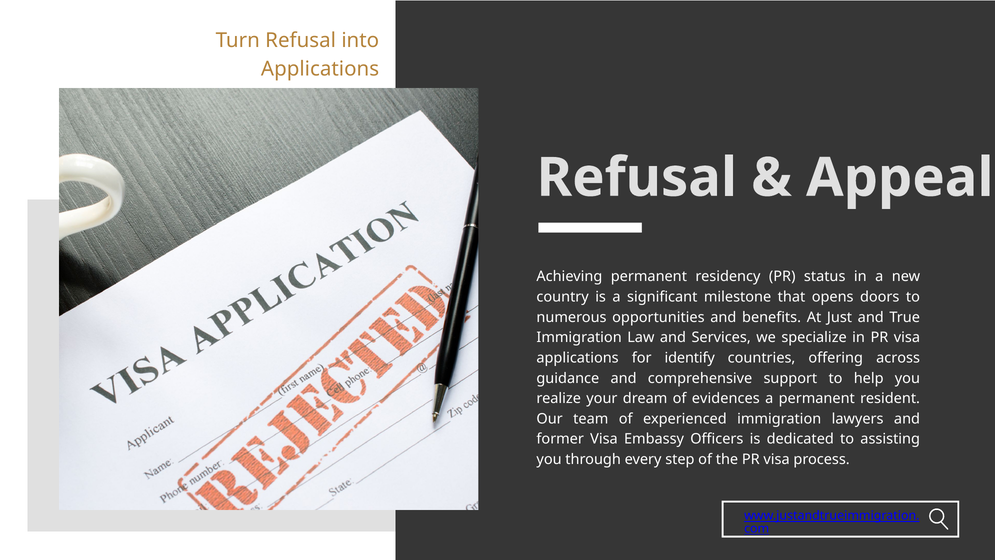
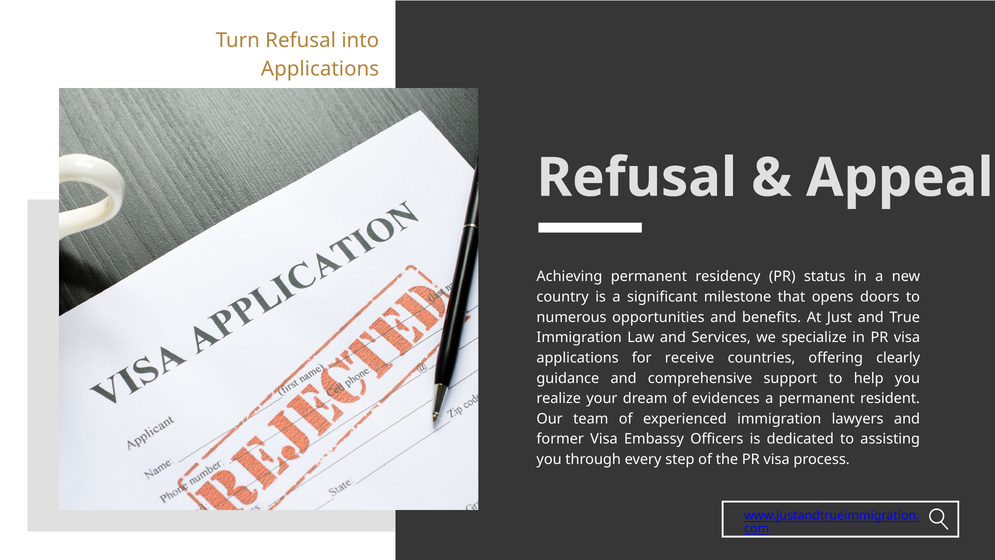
identify: identify -> receive
across: across -> clearly
